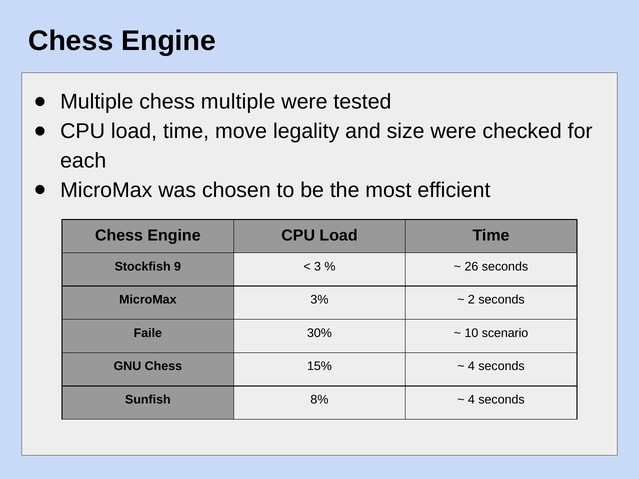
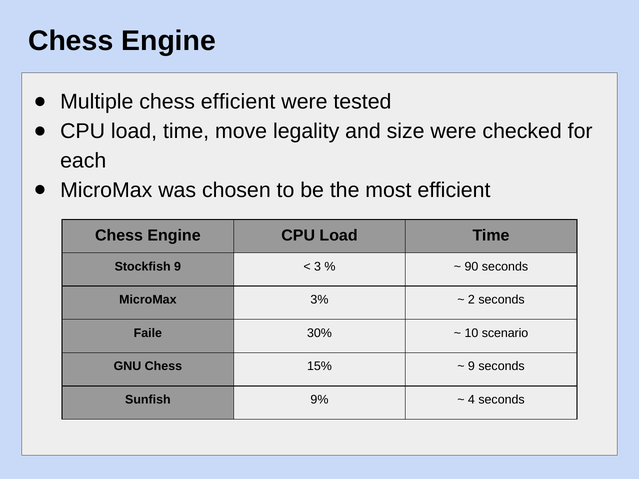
chess multiple: multiple -> efficient
26: 26 -> 90
4 at (471, 367): 4 -> 9
8%: 8% -> 9%
